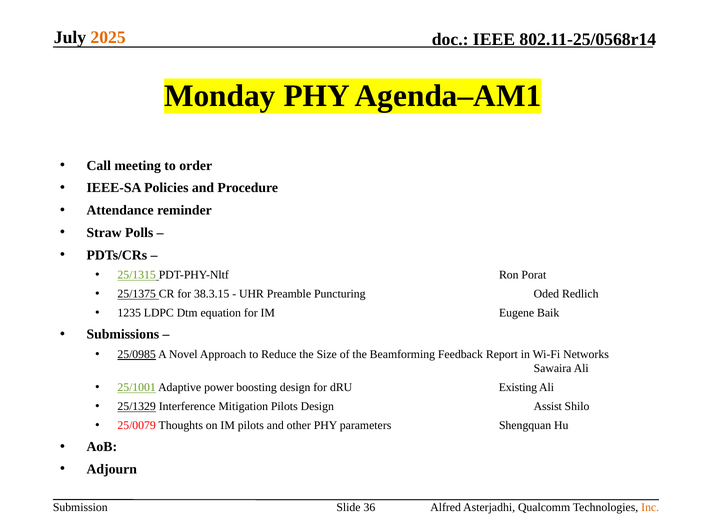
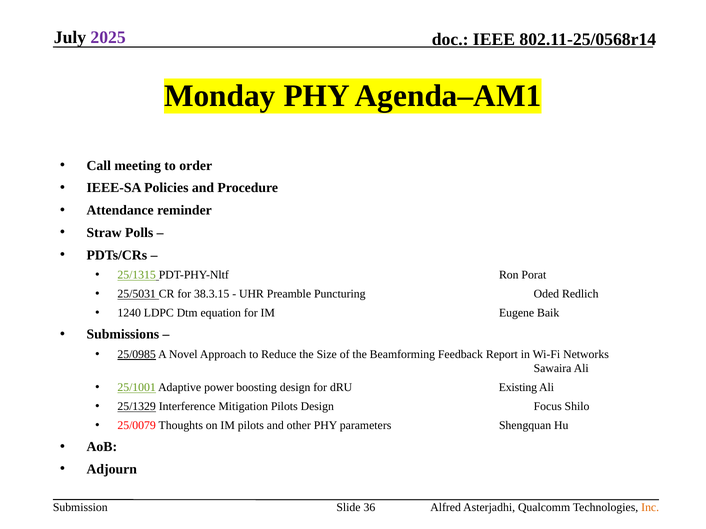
2025 colour: orange -> purple
25/1375: 25/1375 -> 25/5031
1235: 1235 -> 1240
Assist: Assist -> Focus
